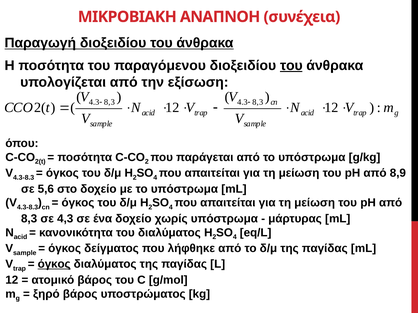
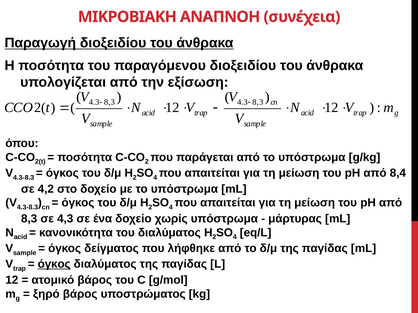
του at (291, 66) underline: present -> none
8,9: 8,9 -> 8,4
5,6: 5,6 -> 4,2
